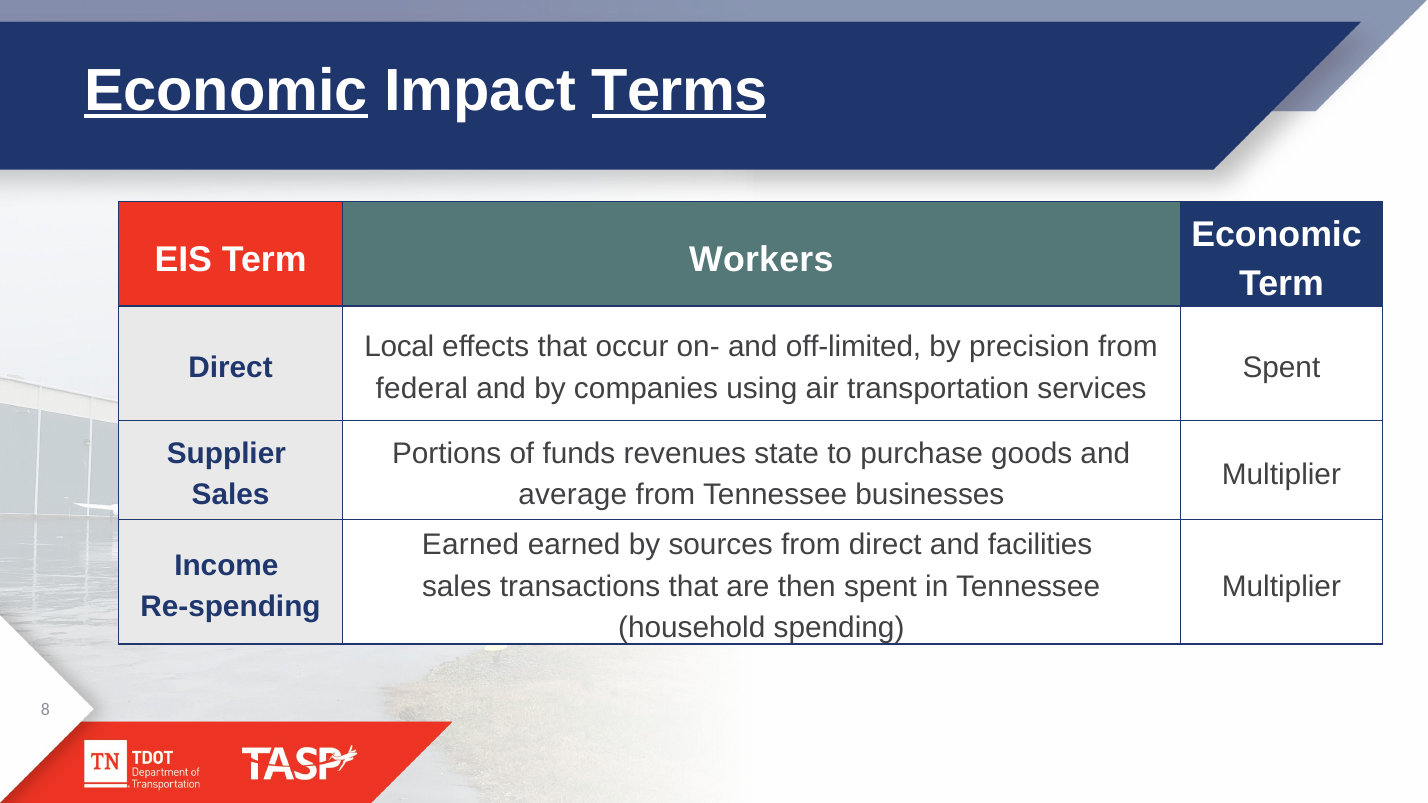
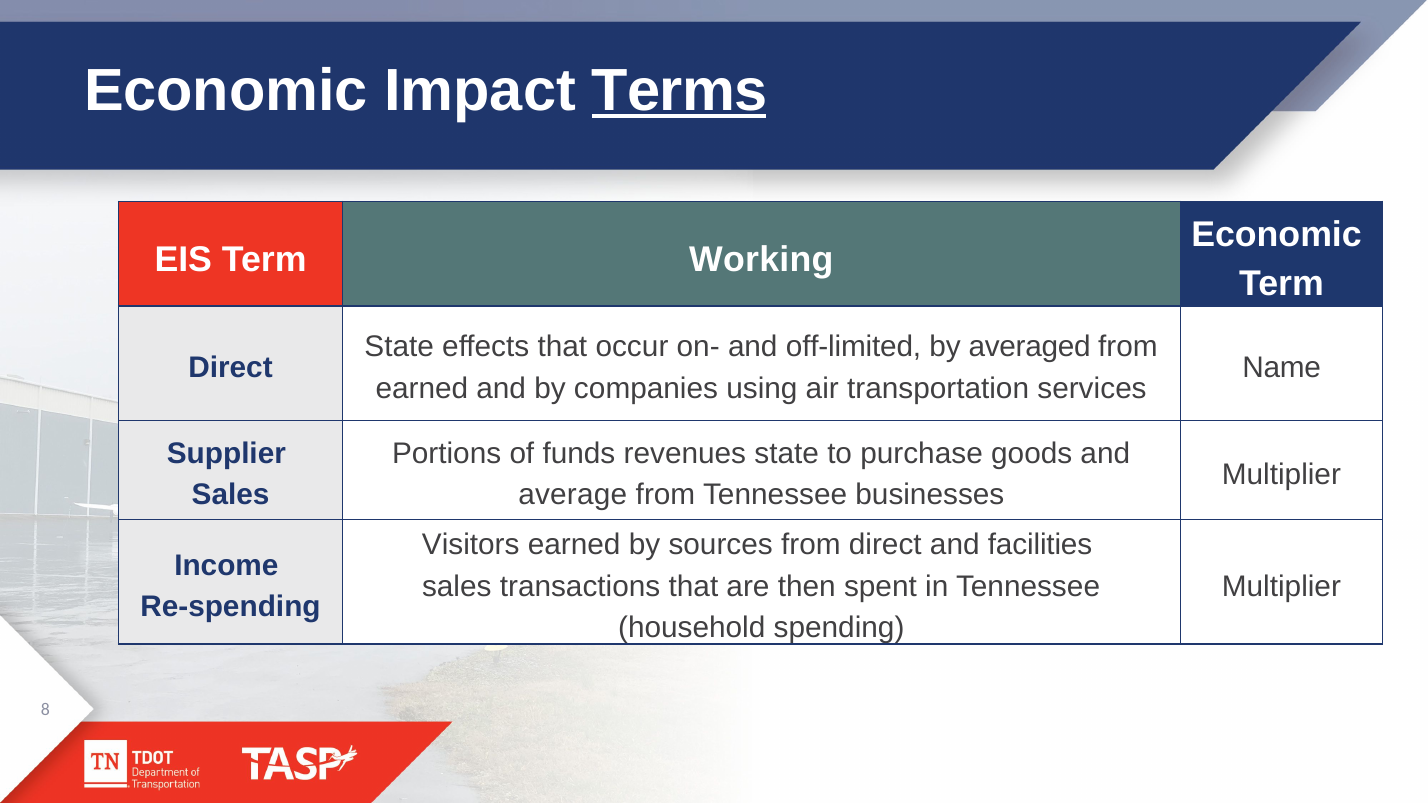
Economic at (226, 91) underline: present -> none
Workers: Workers -> Working
Local at (399, 347): Local -> State
precision: precision -> averaged
Spent at (1281, 368): Spent -> Name
federal at (422, 389): federal -> earned
Earned at (471, 545): Earned -> Visitors
